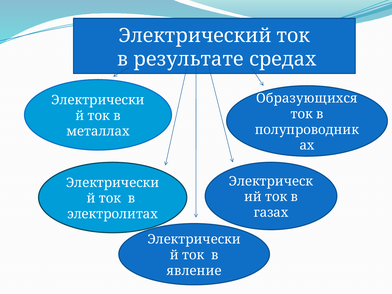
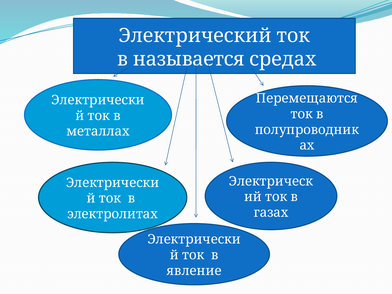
результате: результате -> называется
Образующихся: Образующихся -> Перемещаются
